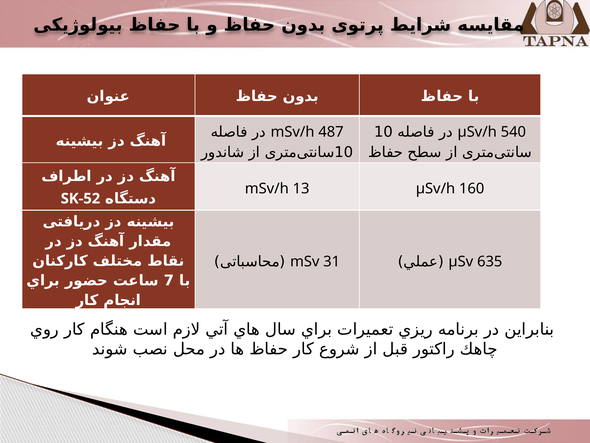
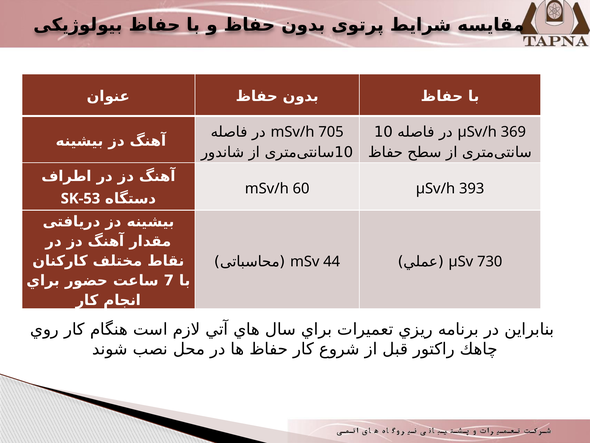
540: 540 -> 369
487: 487 -> 705
13: 13 -> 60
160: 160 -> 393
SK-52: SK-52 -> SK-53
635: 635 -> 730
31: 31 -> 44
